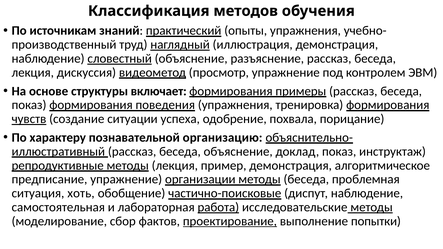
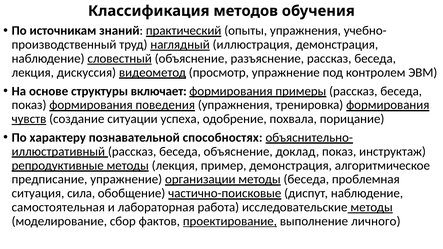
организацию: организацию -> способностях
хоть: хоть -> сила
работа underline: present -> none
попытки: попытки -> личного
